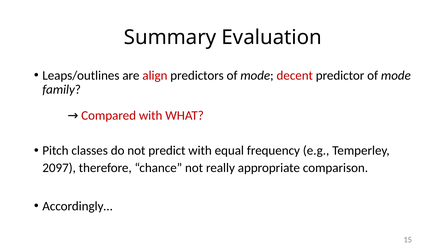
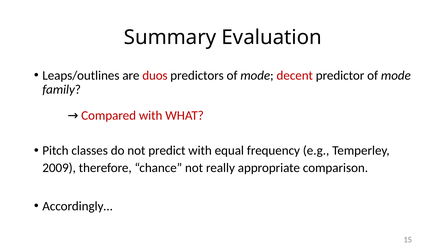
align: align -> duos
2097: 2097 -> 2009
